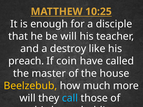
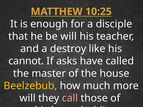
preach: preach -> cannot
coin: coin -> asks
call colour: light blue -> pink
